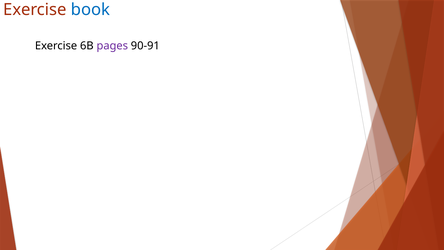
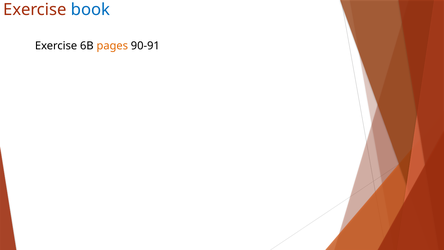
pages colour: purple -> orange
